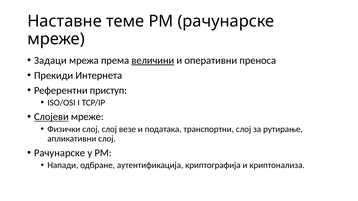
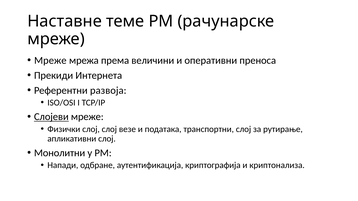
Задаци at (50, 61): Задаци -> Мреже
величини underline: present -> none
приступ: приступ -> развоја
Рачунарске at (60, 153): Рачунарске -> Монолитни
